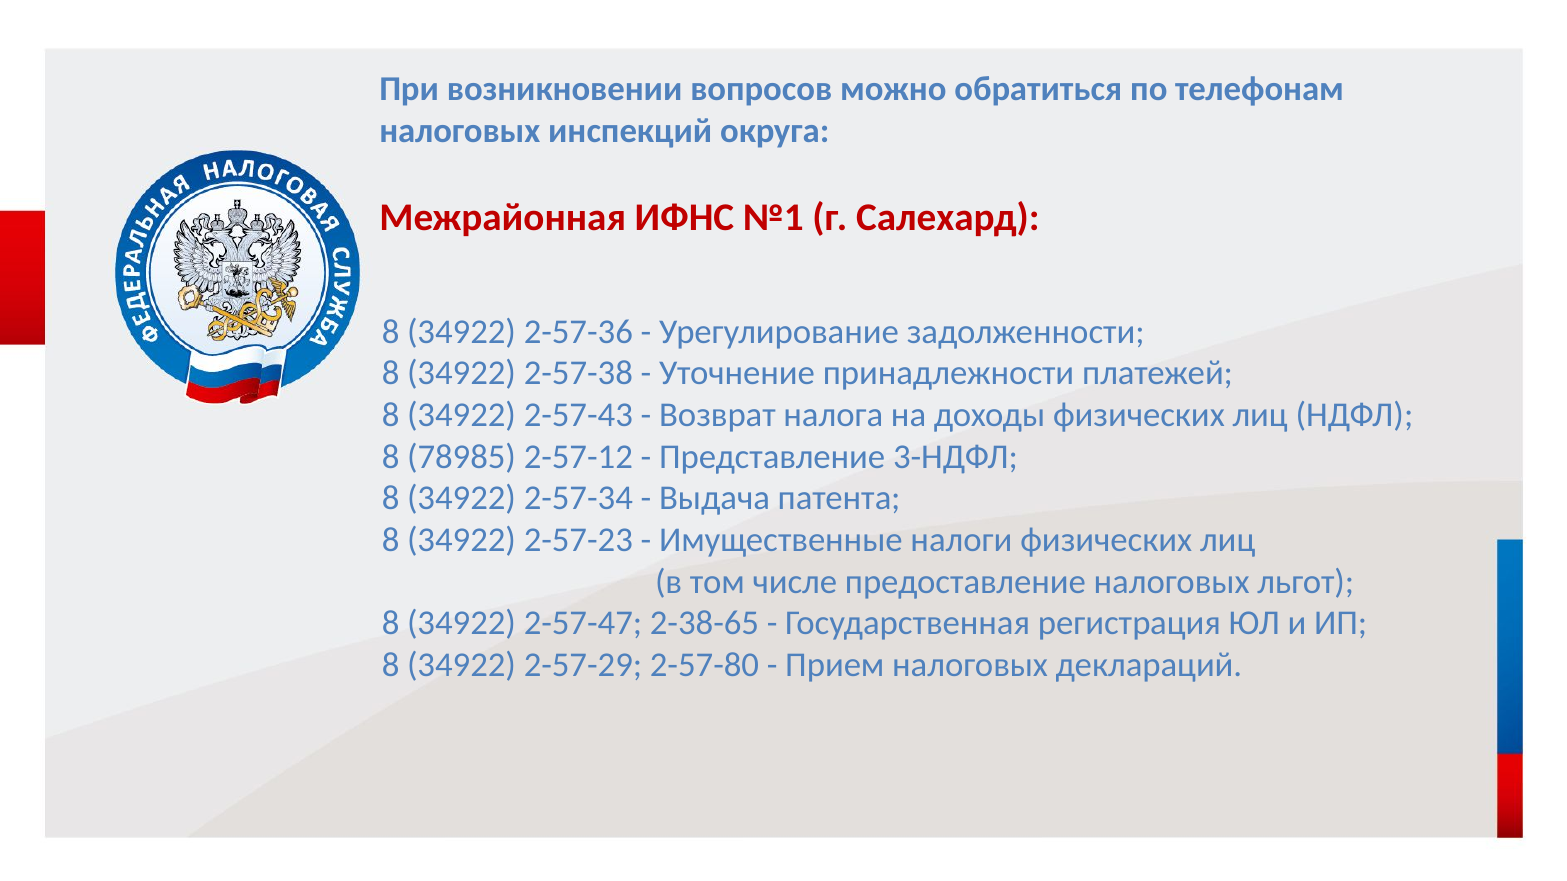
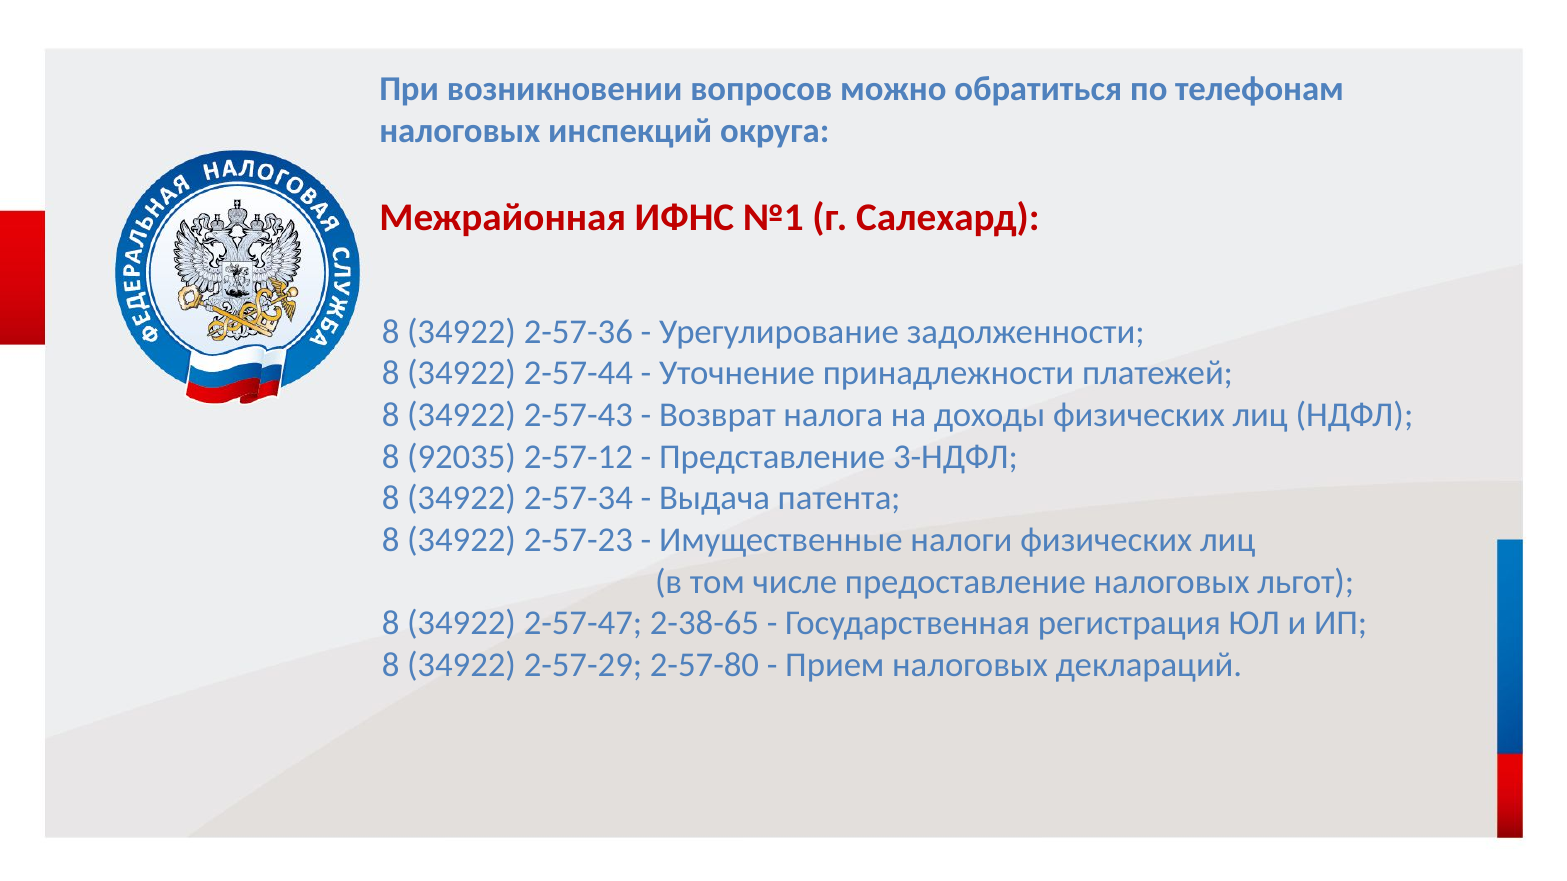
2-57-38: 2-57-38 -> 2-57-44
78985: 78985 -> 92035
